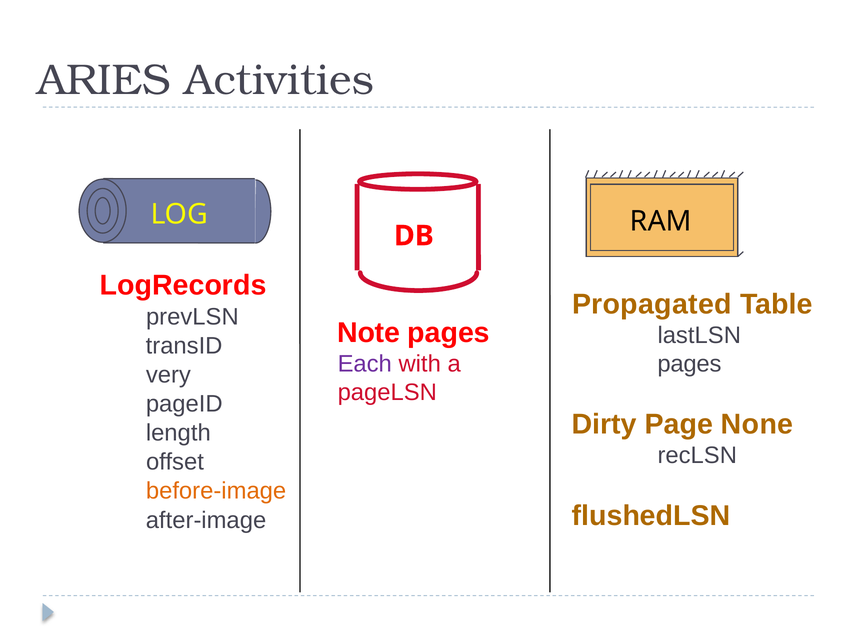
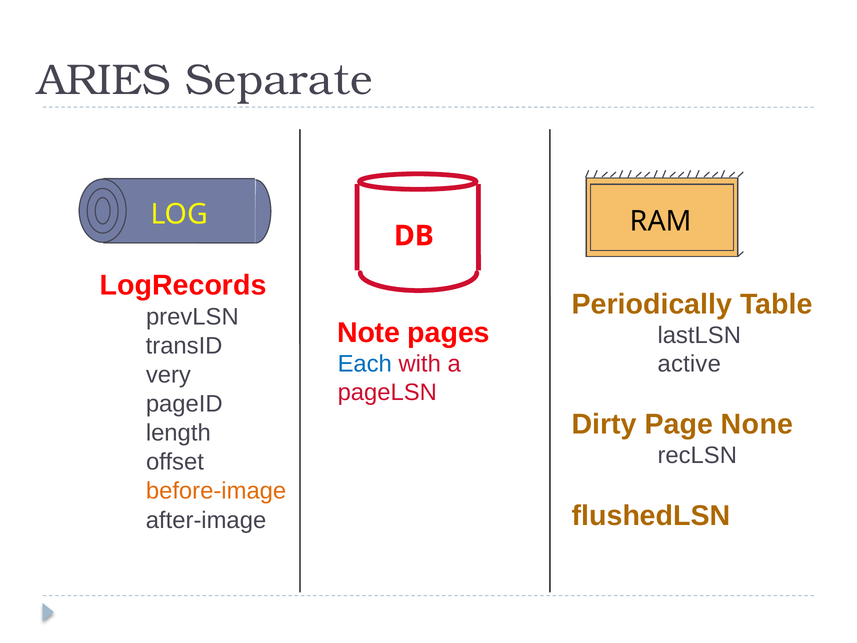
Activities: Activities -> Separate
Propagated: Propagated -> Periodically
Each colour: purple -> blue
pages at (689, 364): pages -> active
